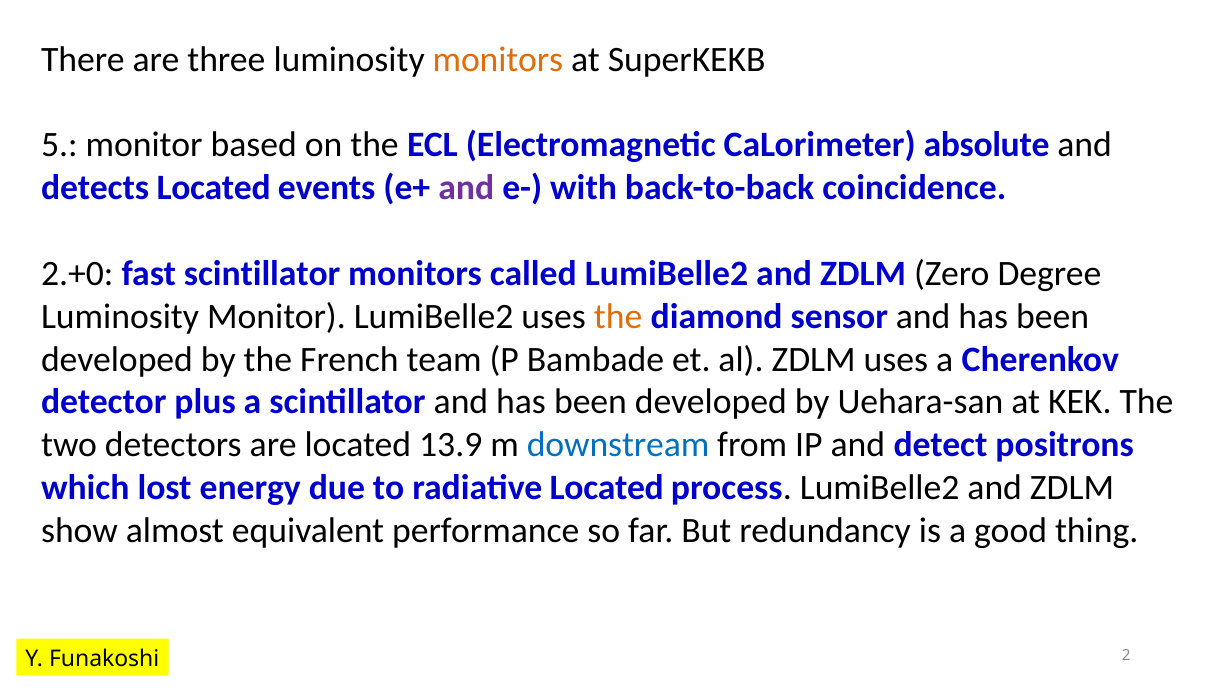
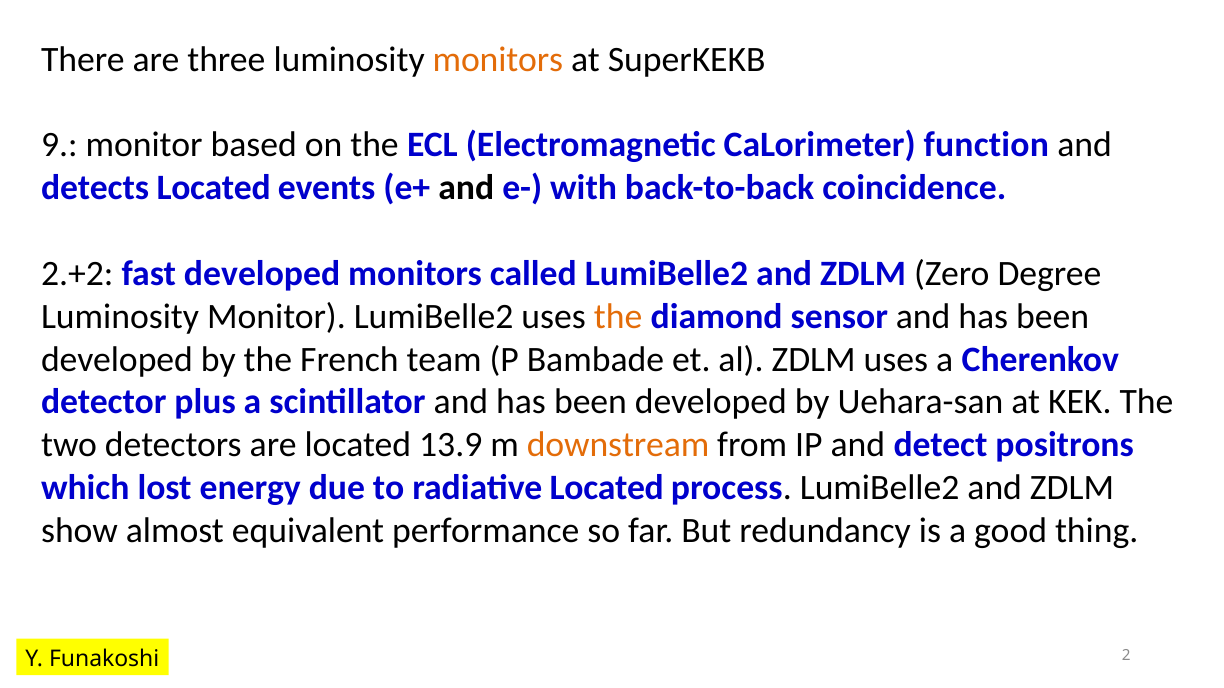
5: 5 -> 9
absolute: absolute -> function
and at (466, 188) colour: purple -> black
2.+0: 2.+0 -> 2.+2
fast scintillator: scintillator -> developed
downstream colour: blue -> orange
